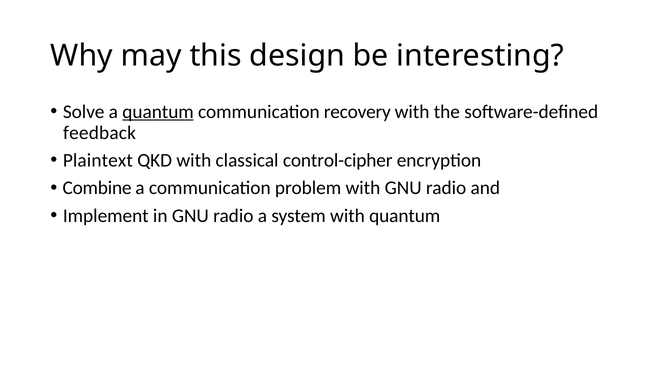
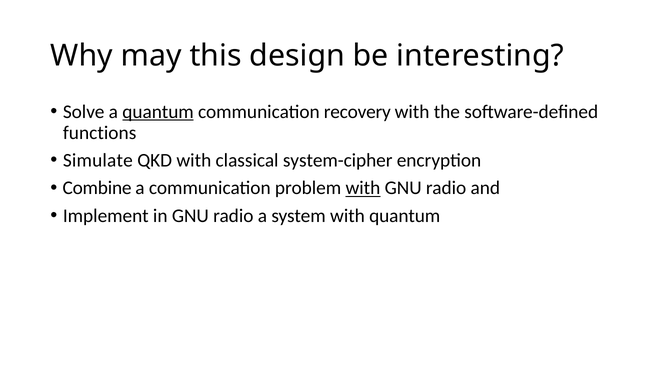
feedback: feedback -> functions
Plaintext: Plaintext -> Simulate
control-cipher: control-cipher -> system-cipher
with at (363, 188) underline: none -> present
